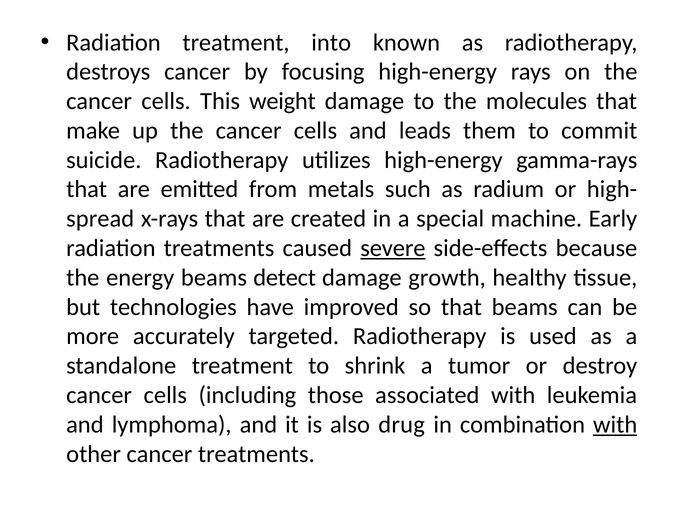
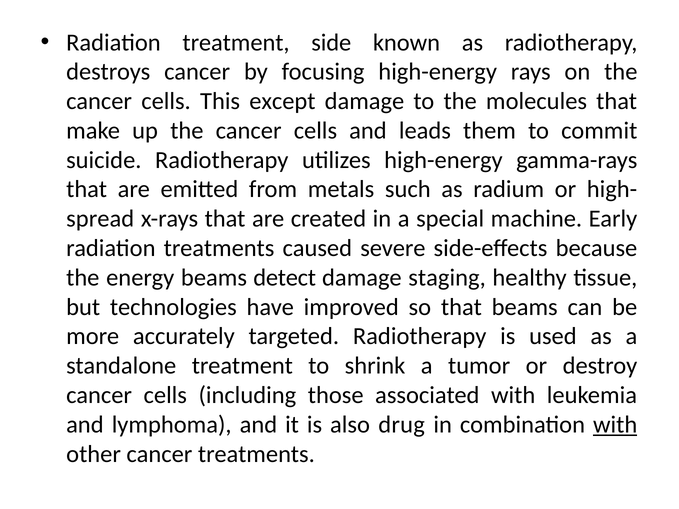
into: into -> side
weight: weight -> except
severe underline: present -> none
growth: growth -> staging
